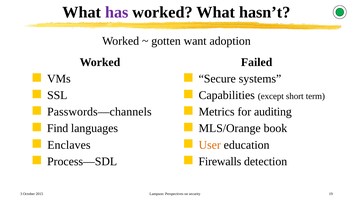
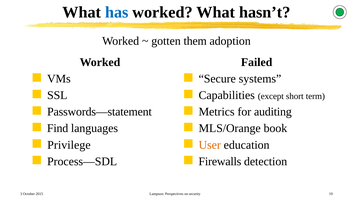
has colour: purple -> blue
want: want -> them
Passwords—channels: Passwords—channels -> Passwords—statement
Enclaves: Enclaves -> Privilege
